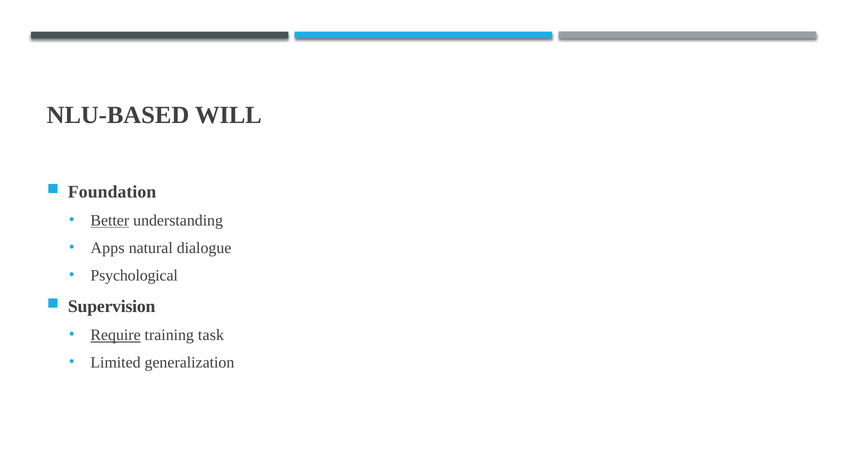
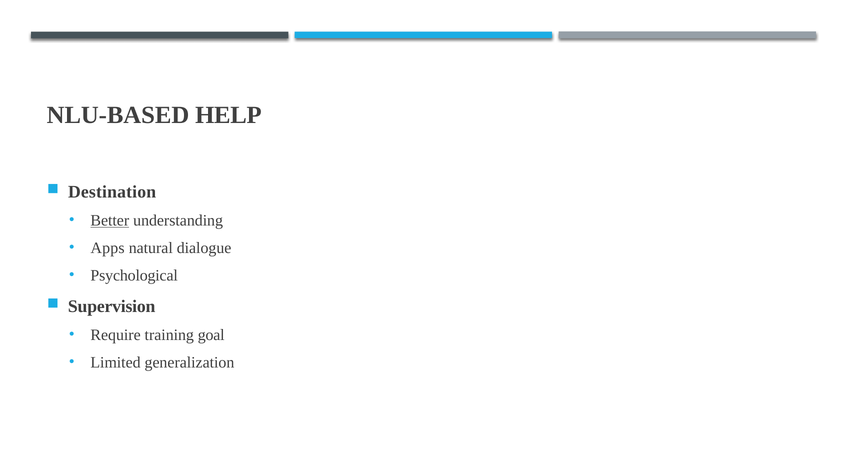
WILL: WILL -> HELP
Foundation: Foundation -> Destination
Require underline: present -> none
task: task -> goal
